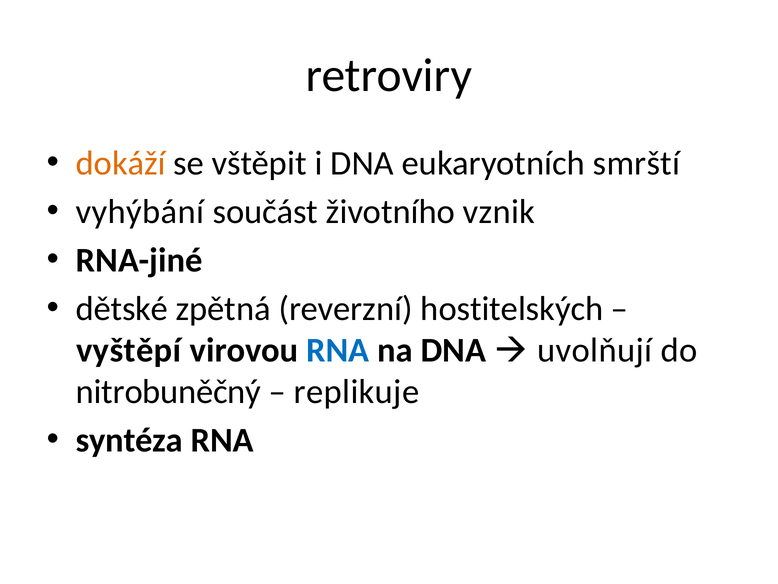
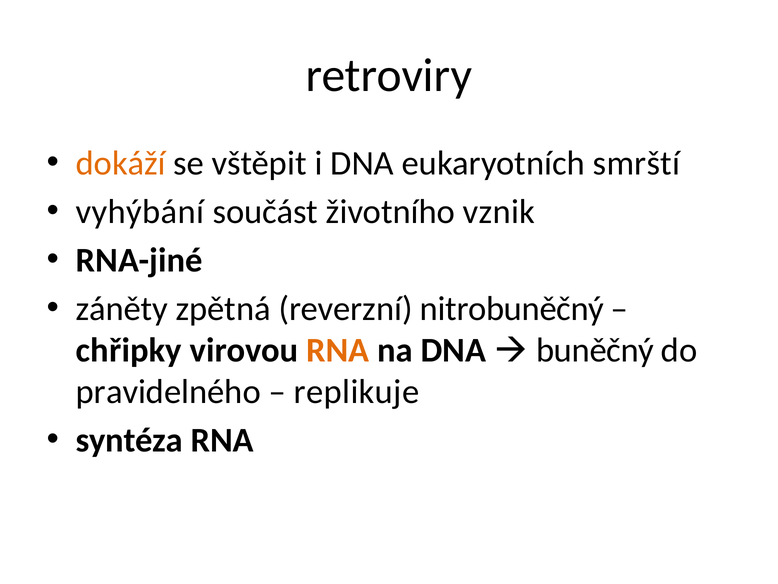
dětské: dětské -> záněty
hostitelských: hostitelských -> nitrobuněčný
vyštěpí: vyštěpí -> chřipky
RNA at (338, 350) colour: blue -> orange
uvolňují: uvolňují -> buněčný
nitrobuněčný: nitrobuněčný -> pravidelného
